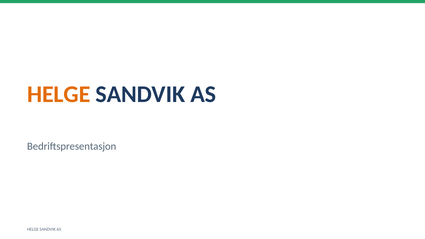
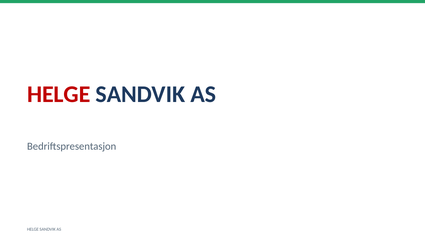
HELGE at (59, 94) colour: orange -> red
